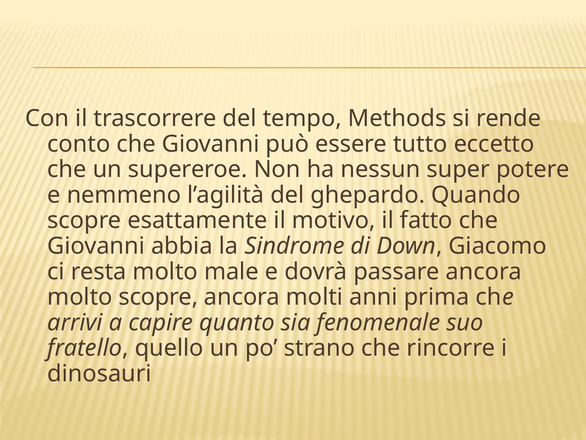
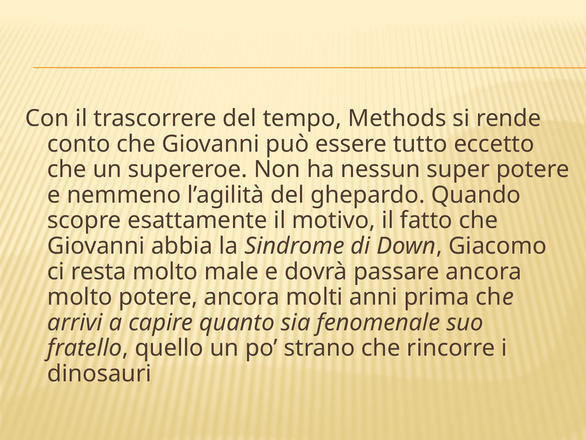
molto scopre: scopre -> potere
